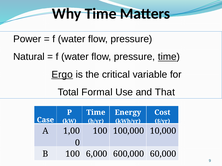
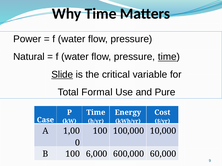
Ergo: Ergo -> Slide
That: That -> Pure
